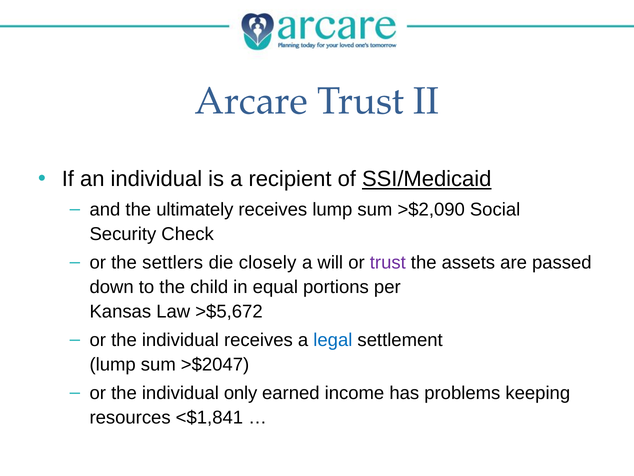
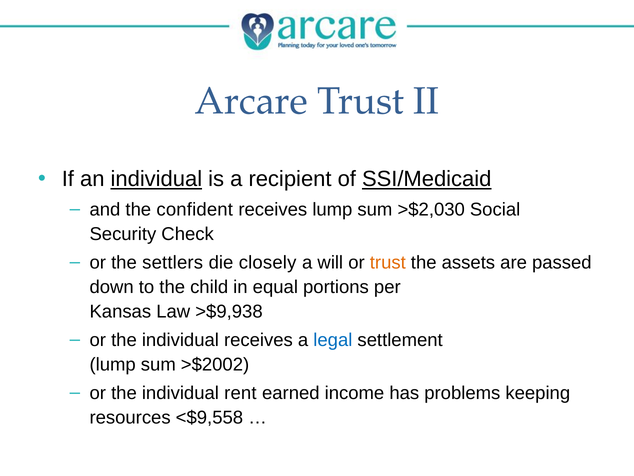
individual at (156, 179) underline: none -> present
ultimately: ultimately -> confident
>$2,090: >$2,090 -> >$2,030
trust at (388, 262) colour: purple -> orange
>$5,672: >$5,672 -> >$9,938
>$2047: >$2047 -> >$2002
only: only -> rent
<$1,841: <$1,841 -> <$9,558
